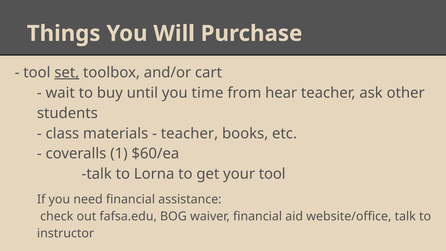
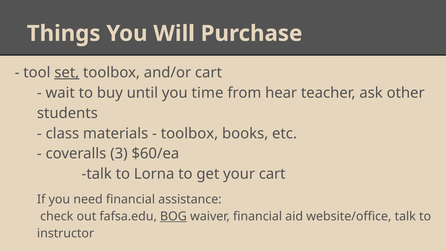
teacher at (189, 133): teacher -> toolbox
1: 1 -> 3
your tool: tool -> cart
BOG underline: none -> present
